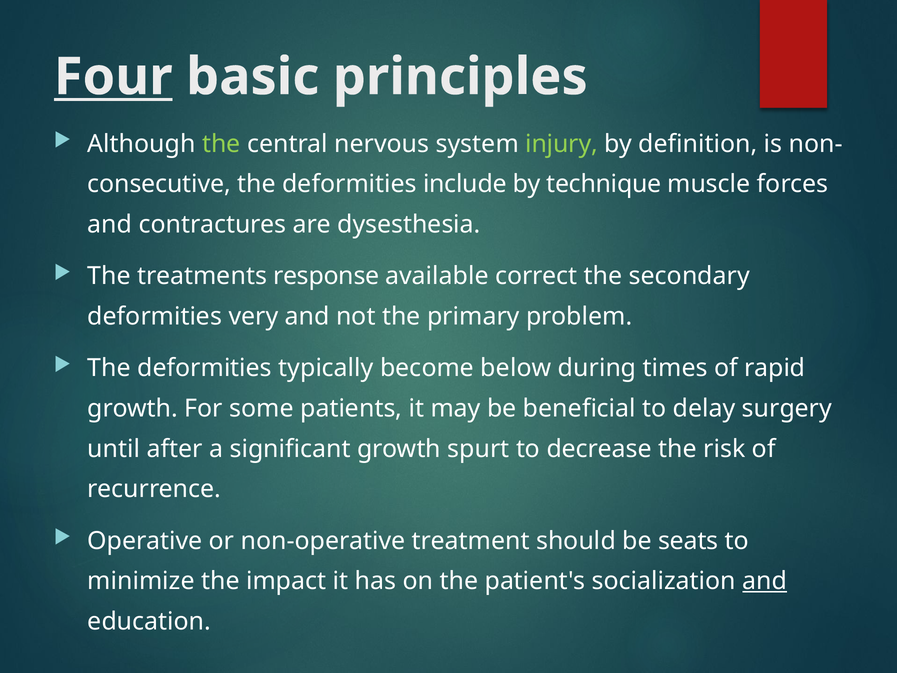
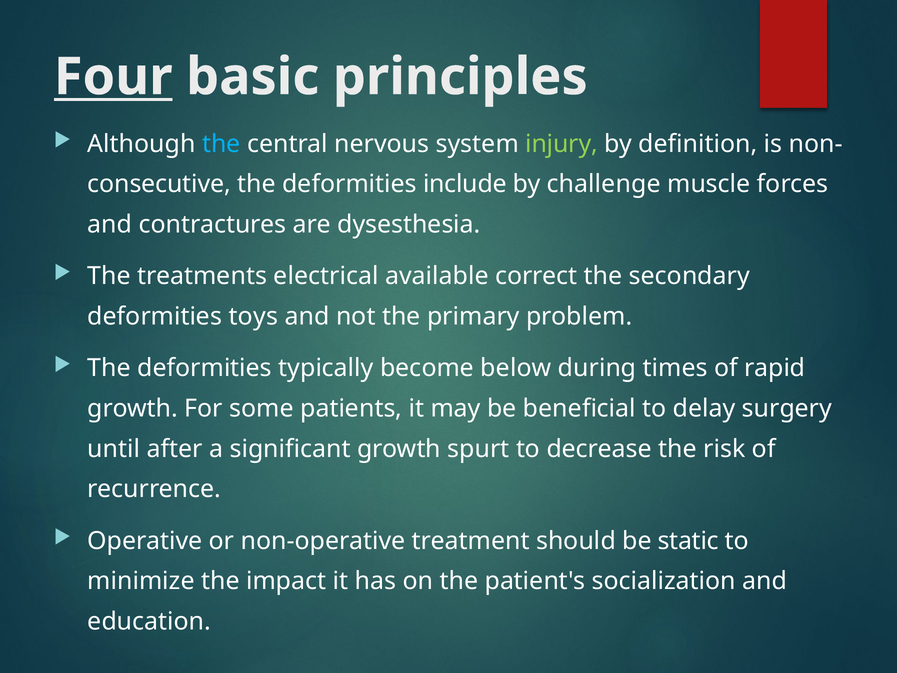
the at (221, 144) colour: light green -> light blue
technique: technique -> challenge
response: response -> electrical
very: very -> toys
seats: seats -> static
and at (765, 581) underline: present -> none
